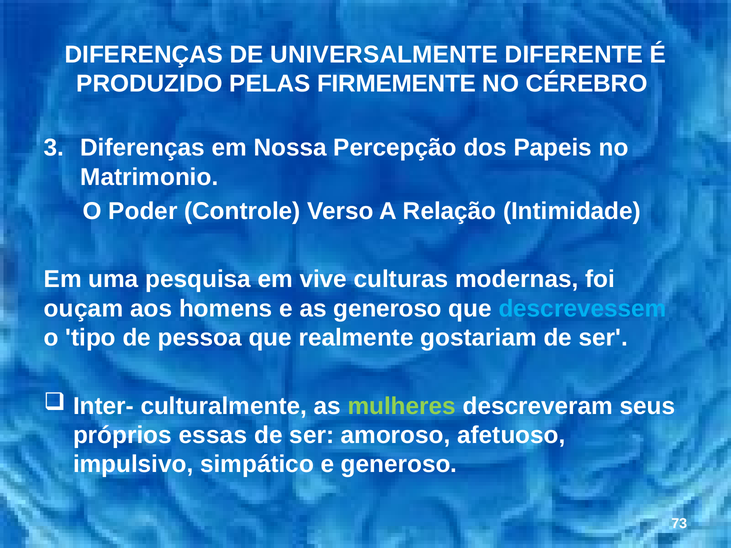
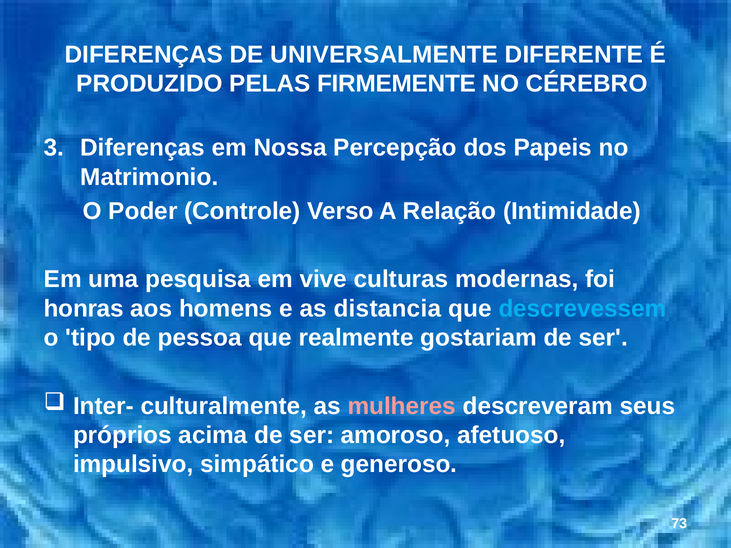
ouçam: ouçam -> honras
as generoso: generoso -> distancia
mulheres colour: light green -> pink
essas: essas -> acima
